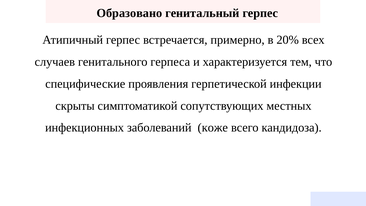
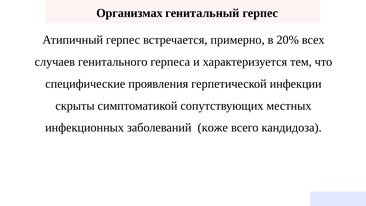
Образовано: Образовано -> Организмах
